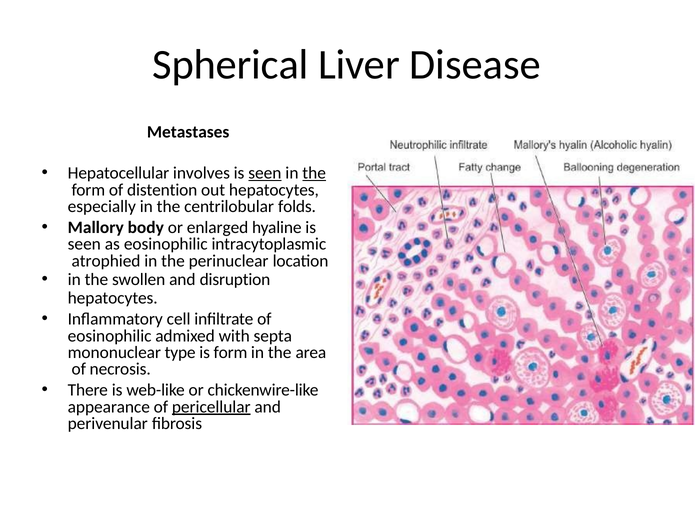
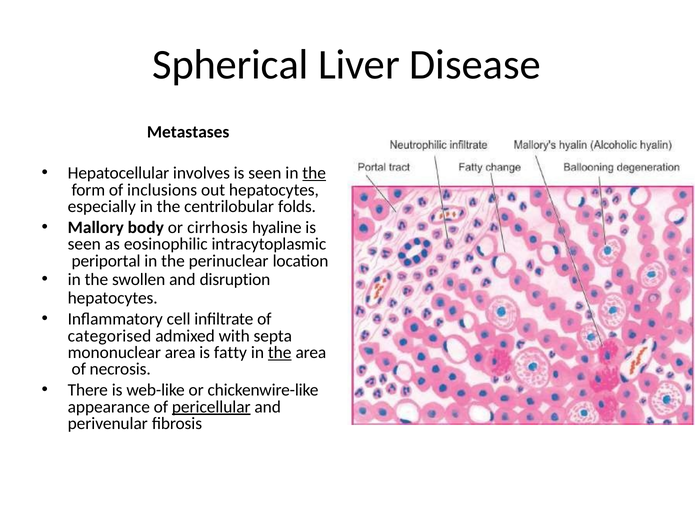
seen at (265, 173) underline: present -> none
distention: distention -> inclusions
enlarged: enlarged -> cirrhosis
atrophied: atrophied -> periportal
eosinophilic at (110, 336): eosinophilic -> categorised
mononuclear type: type -> area
is form: form -> fatty
the at (280, 353) underline: none -> present
